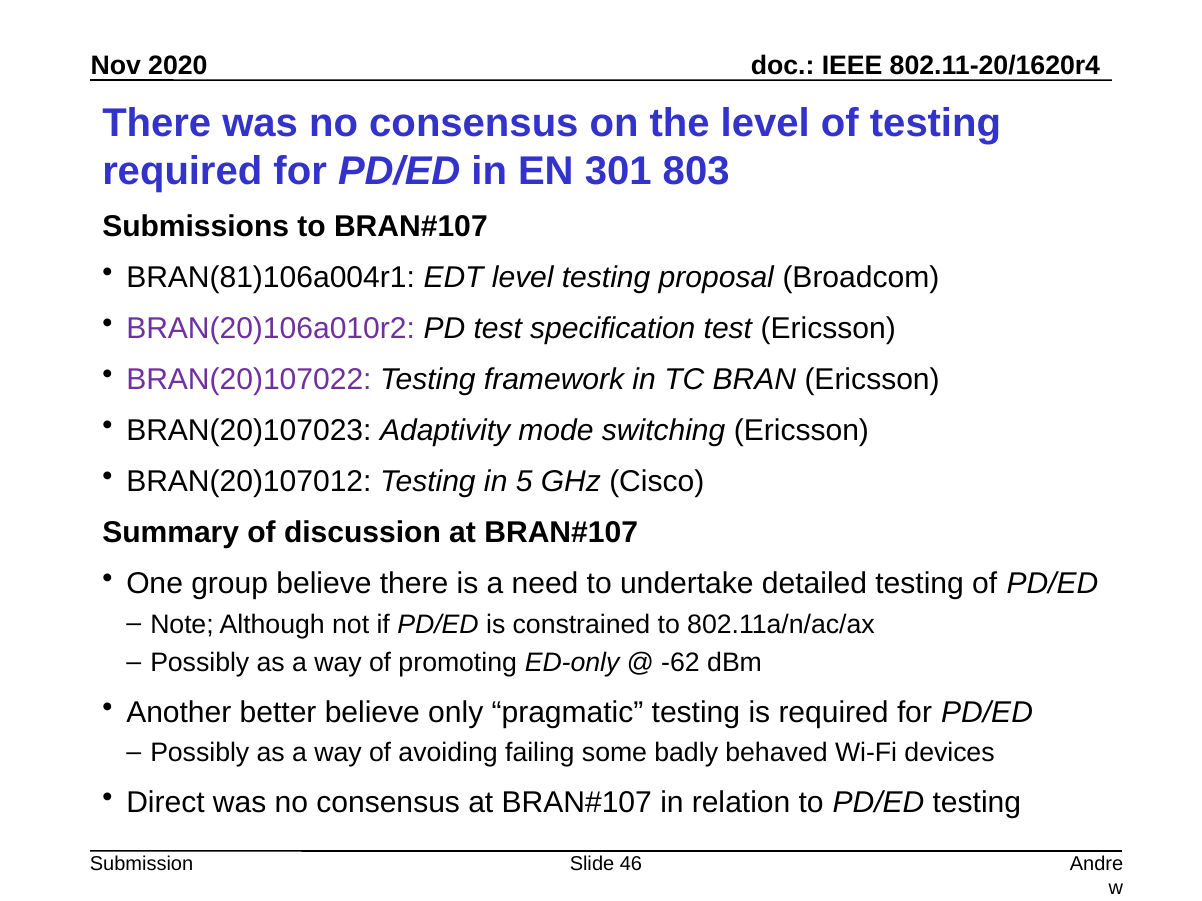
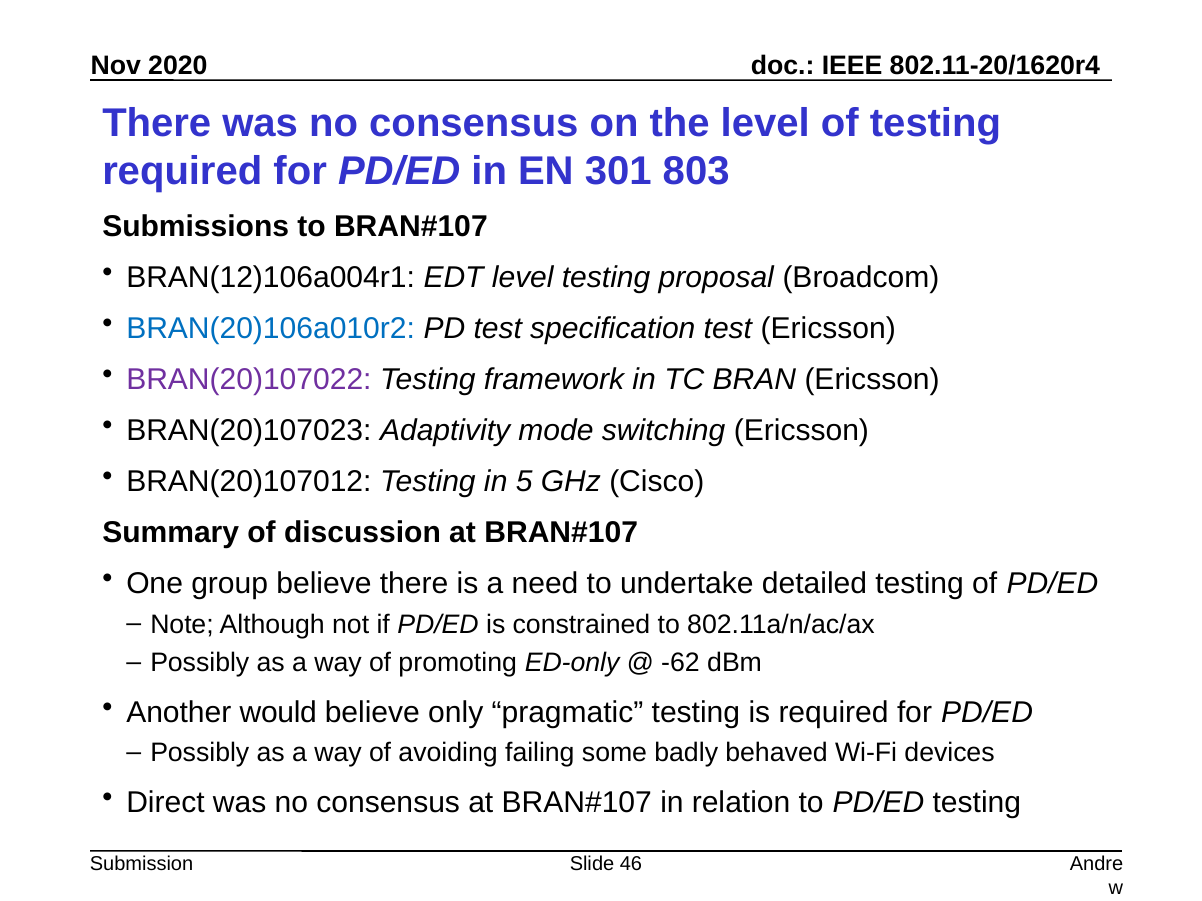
BRAN(81)106a004r1: BRAN(81)106a004r1 -> BRAN(12)106a004r1
BRAN(20)106a010r2 colour: purple -> blue
better: better -> would
